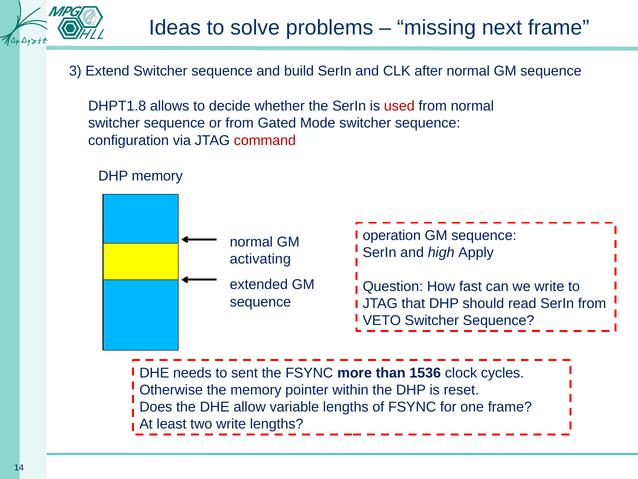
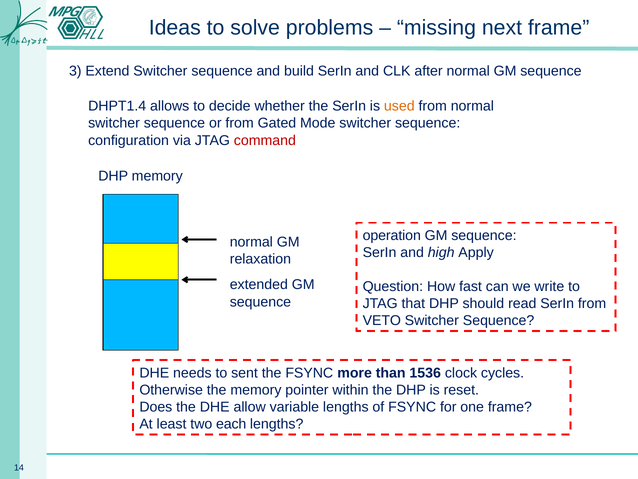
DHPT1.8: DHPT1.8 -> DHPT1.4
used colour: red -> orange
activating: activating -> relaxation
two write: write -> each
